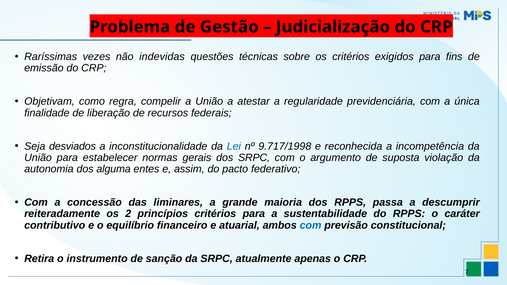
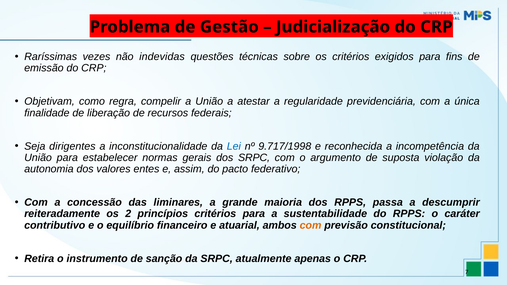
desviados: desviados -> dirigentes
alguma: alguma -> valores
com at (311, 225) colour: blue -> orange
